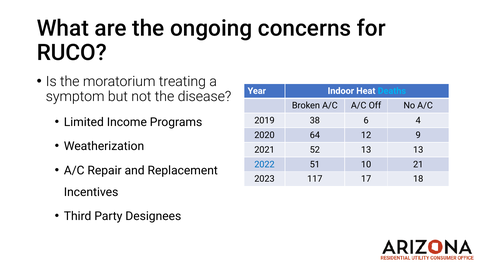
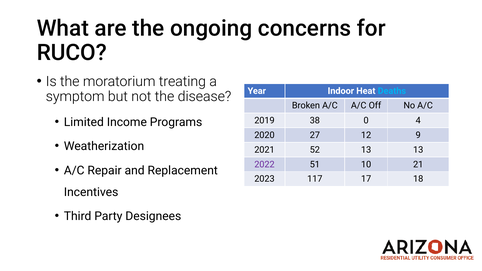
6: 6 -> 0
64: 64 -> 27
2022 colour: blue -> purple
